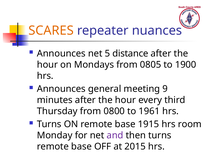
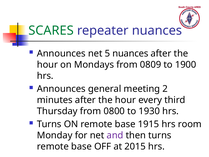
SCARES colour: orange -> green
5 distance: distance -> nuances
0805: 0805 -> 0809
9: 9 -> 2
1961: 1961 -> 1930
